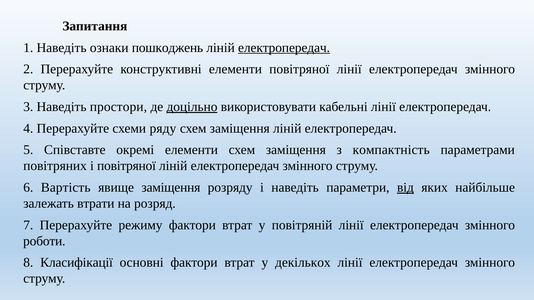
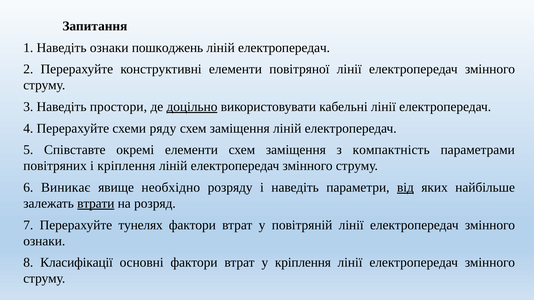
електропередач at (284, 48) underline: present -> none
і повітряної: повітряної -> кріплення
Вартість: Вартість -> Виникає
явище заміщення: заміщення -> необхідно
втрати underline: none -> present
режиму: режиму -> тунелях
роботи at (44, 241): роботи -> ознаки
у декількох: декількох -> кріплення
